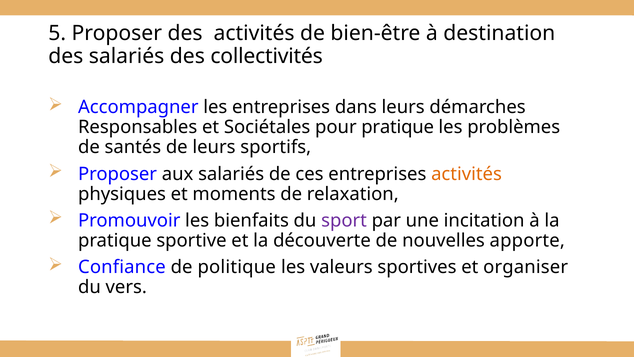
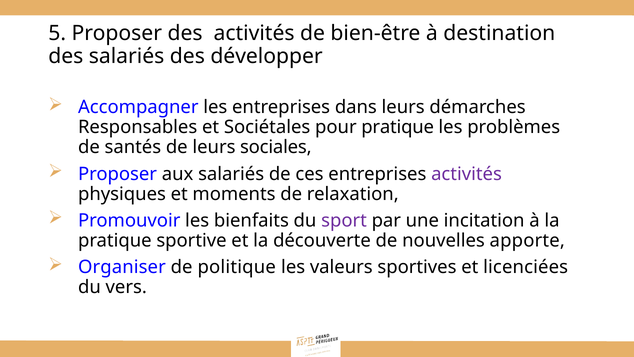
collectivités: collectivités -> développer
sportifs: sportifs -> sociales
activités at (466, 174) colour: orange -> purple
Confiance: Confiance -> Organiser
organiser: organiser -> licenciées
